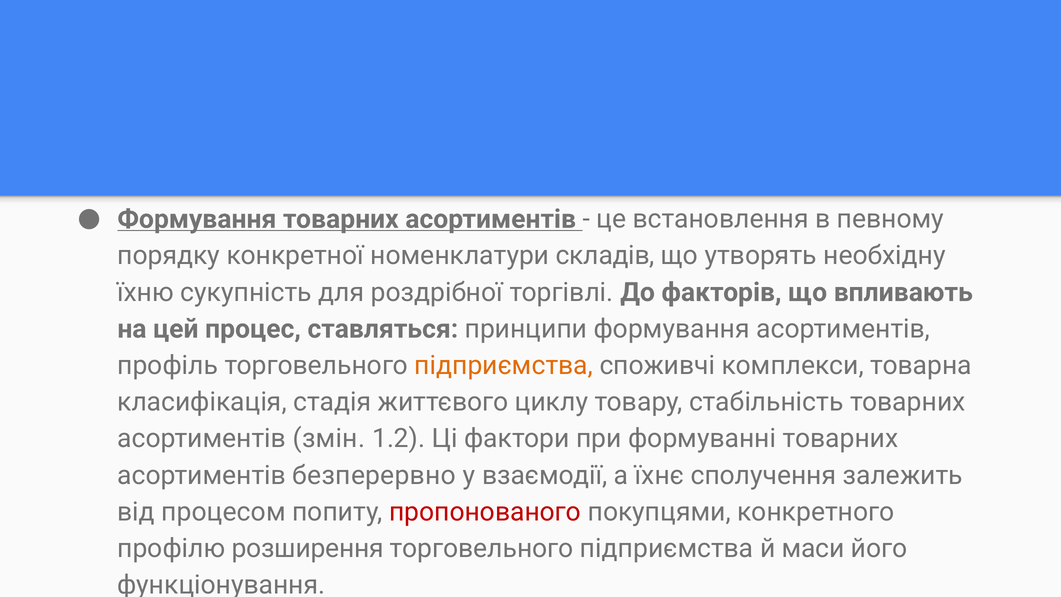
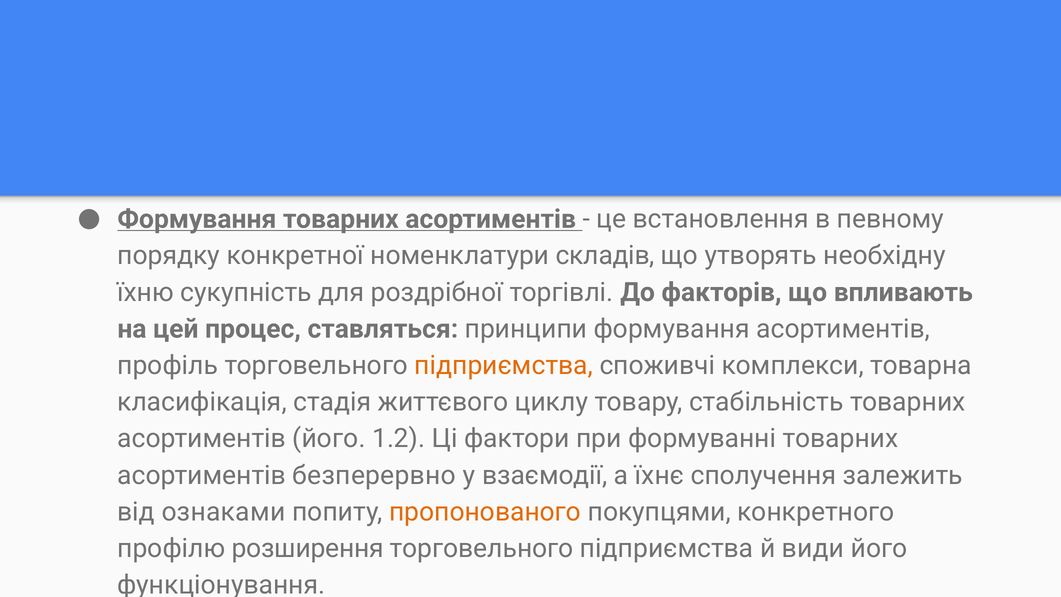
асортиментів змін: змін -> його
процесом: процесом -> ознаками
пропонованого at (485, 512) colour: red -> orange
маси: маси -> види
